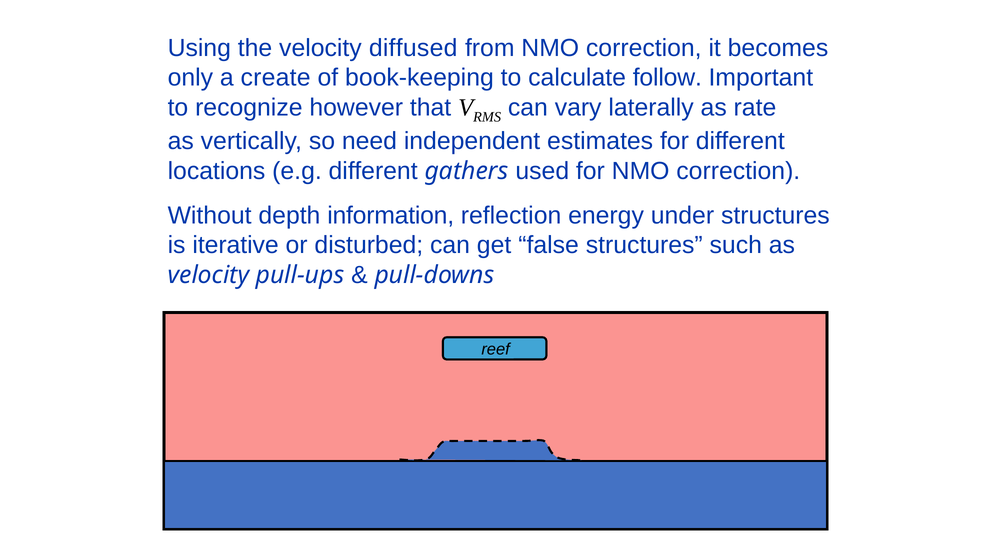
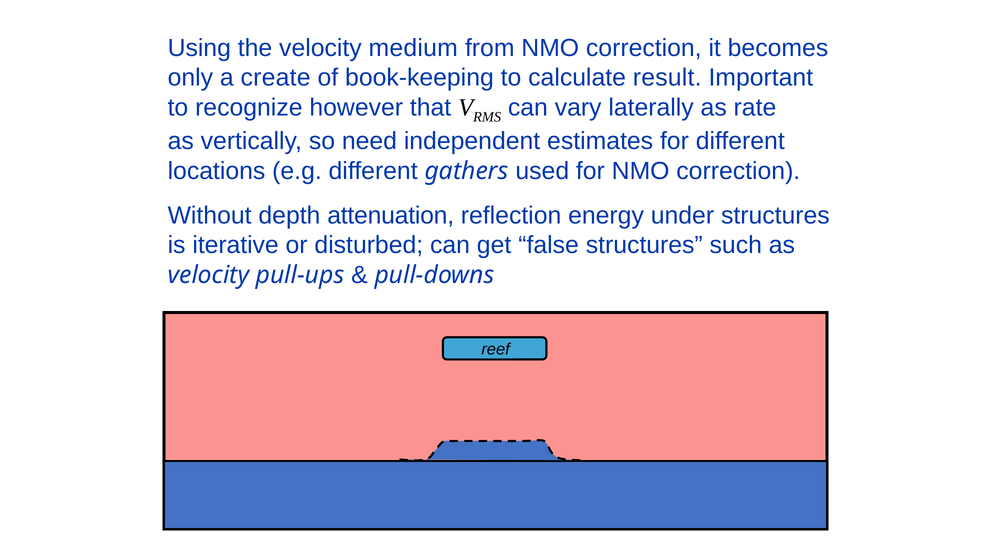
diffused: diffused -> medium
follow: follow -> result
information: information -> attenuation
